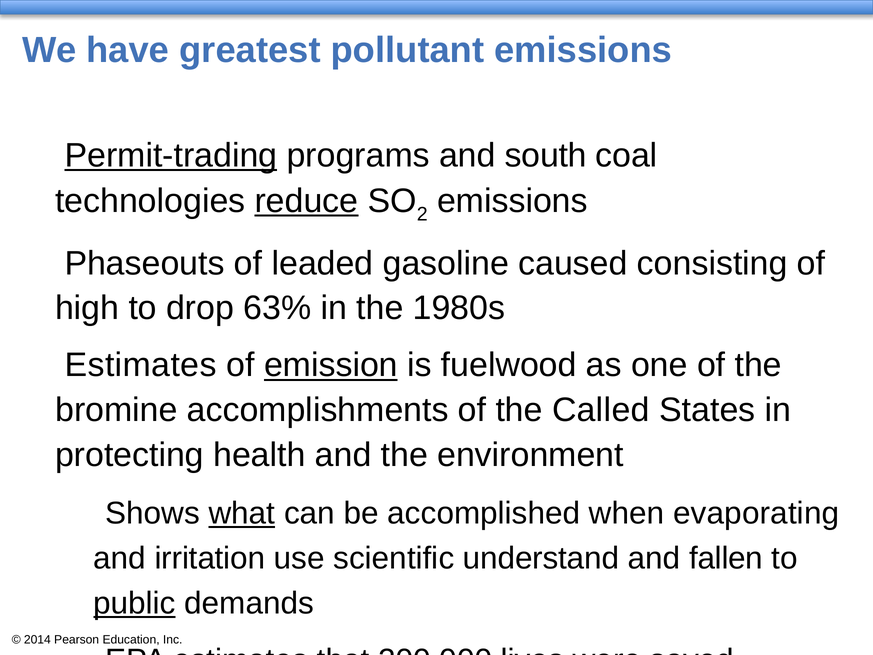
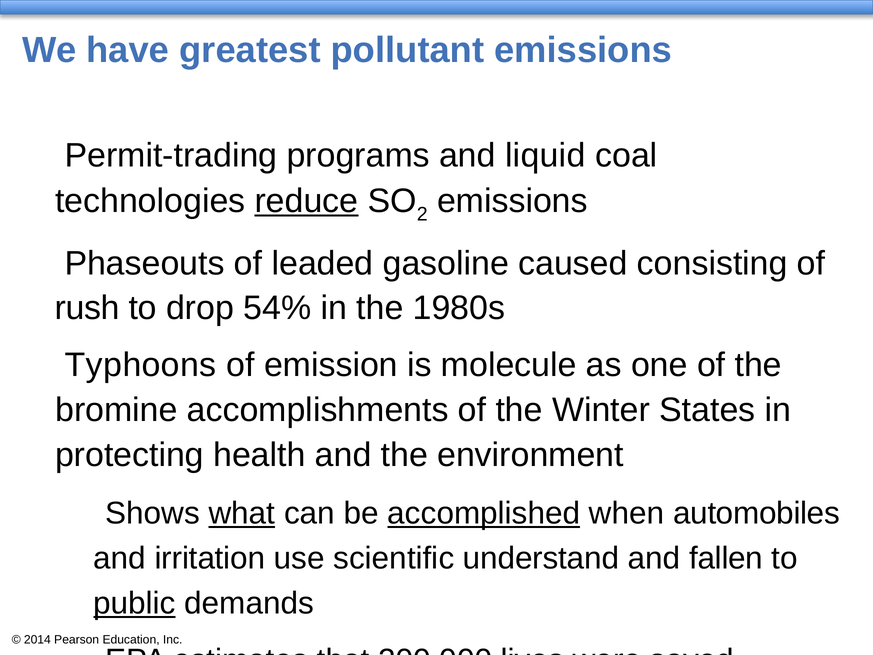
Permit-trading underline: present -> none
south: south -> liquid
high: high -> rush
63%: 63% -> 54%
Estimates at (141, 365): Estimates -> Typhoons
emission underline: present -> none
fuelwood: fuelwood -> molecule
Called: Called -> Winter
accomplished underline: none -> present
evaporating: evaporating -> automobiles
